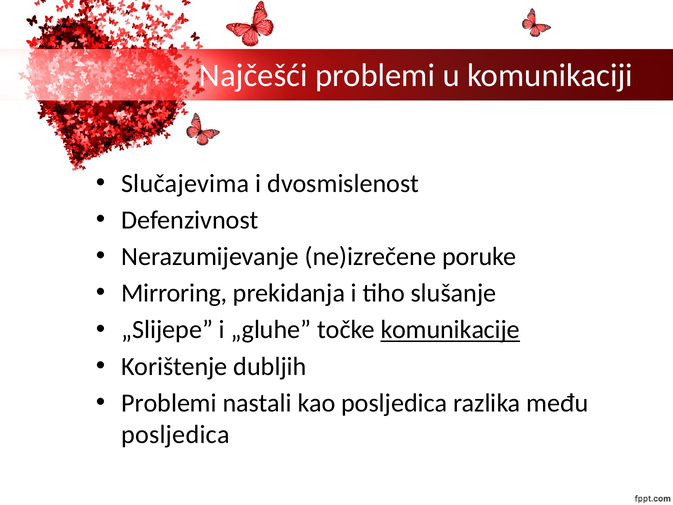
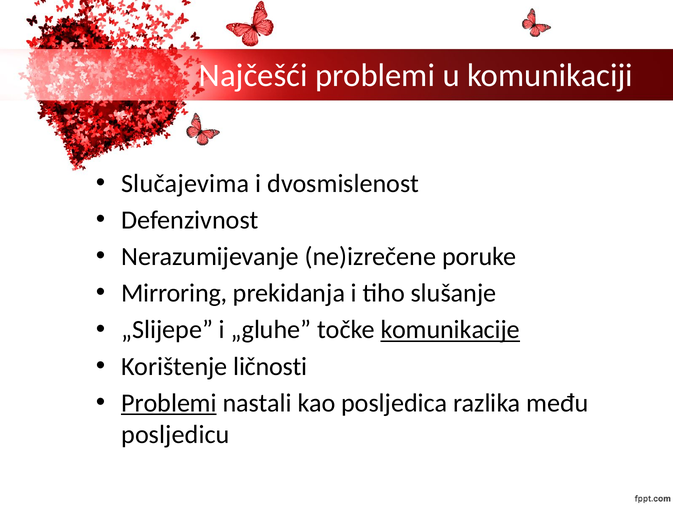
dubljih: dubljih -> ličnosti
Problemi at (169, 403) underline: none -> present
posljedica at (175, 434): posljedica -> posljedicu
